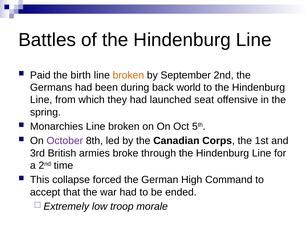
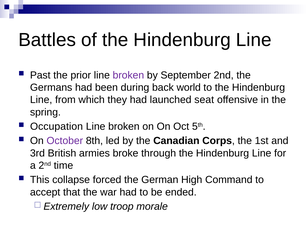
Paid: Paid -> Past
birth: birth -> prior
broken at (128, 75) colour: orange -> purple
Monarchies: Monarchies -> Occupation
